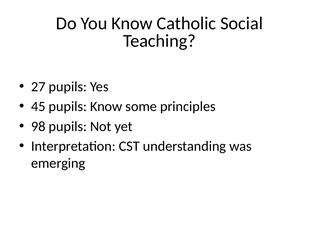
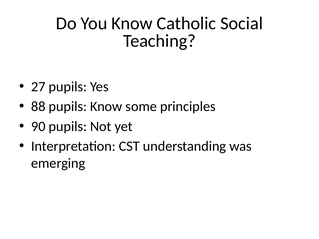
45: 45 -> 88
98: 98 -> 90
